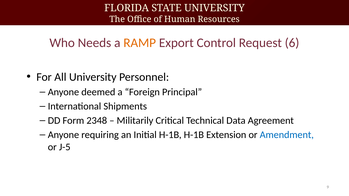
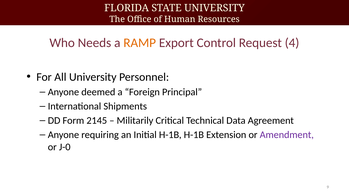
6: 6 -> 4
2348: 2348 -> 2145
Amendment colour: blue -> purple
J-5: J-5 -> J-0
